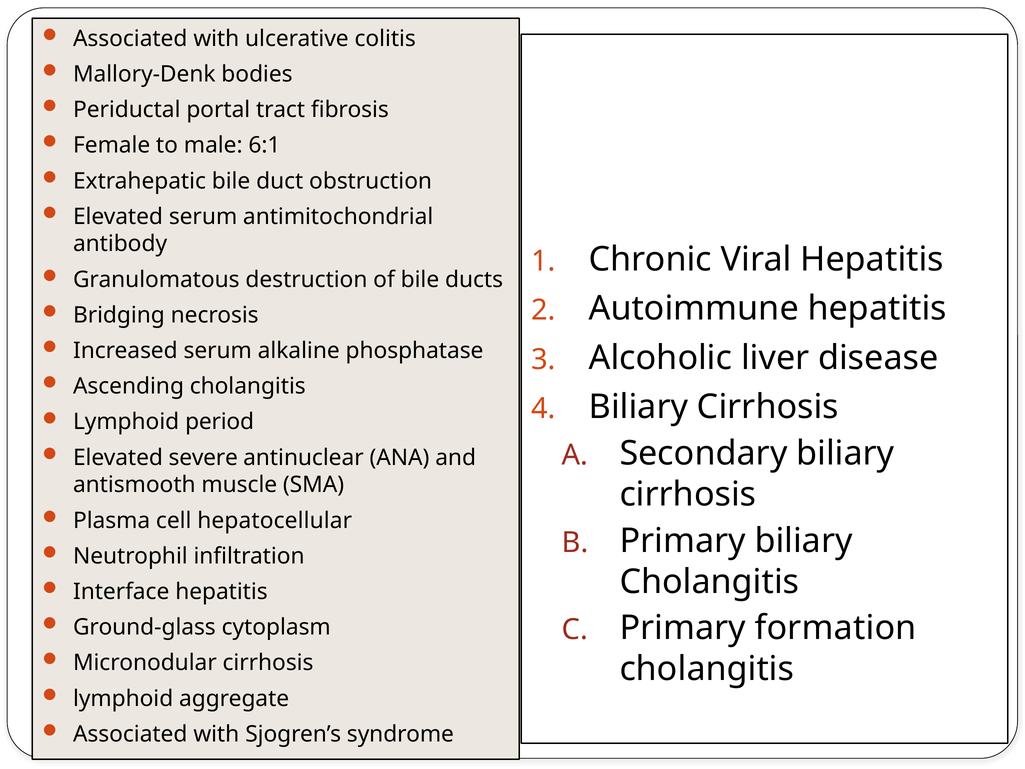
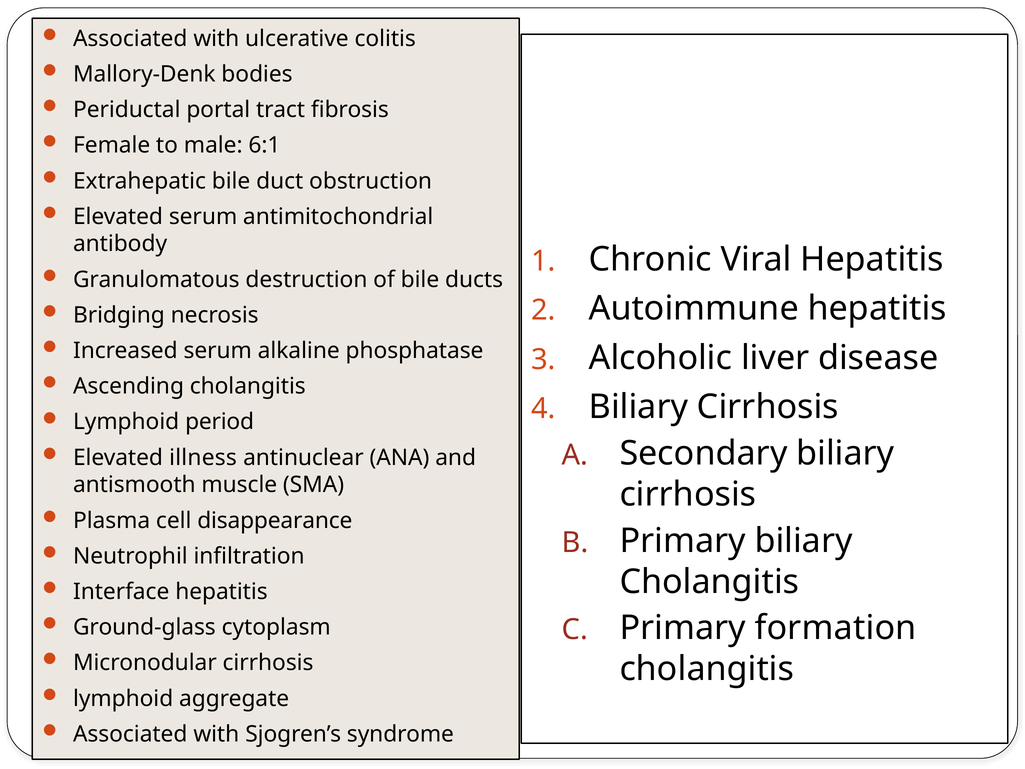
severe: severe -> illness
hepatocellular: hepatocellular -> disappearance
